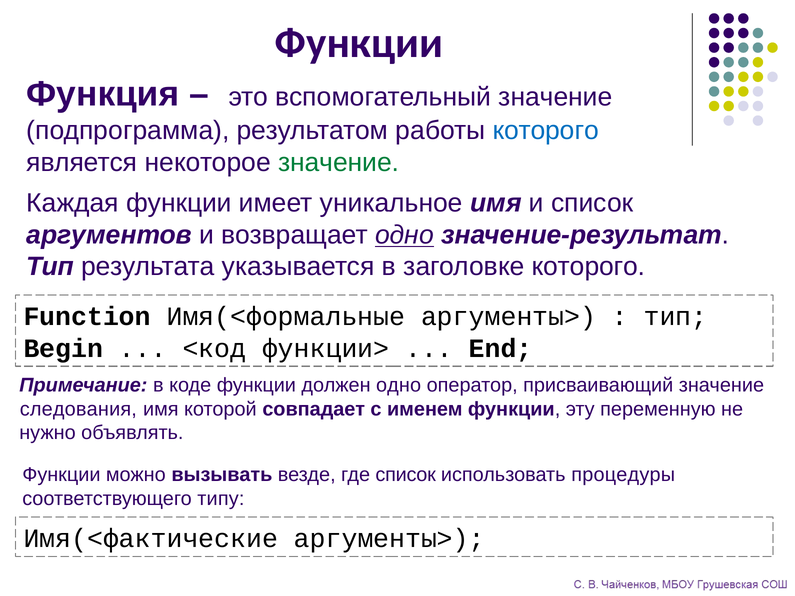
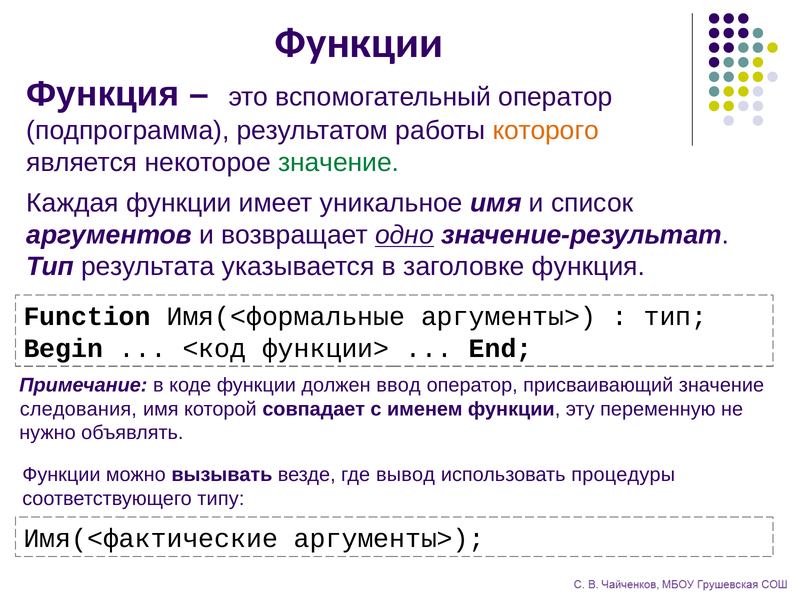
вспомогательный значение: значение -> оператор
которого at (546, 131) colour: blue -> orange
заголовке которого: которого -> функция
должен одно: одно -> ввод
где список: список -> вывод
